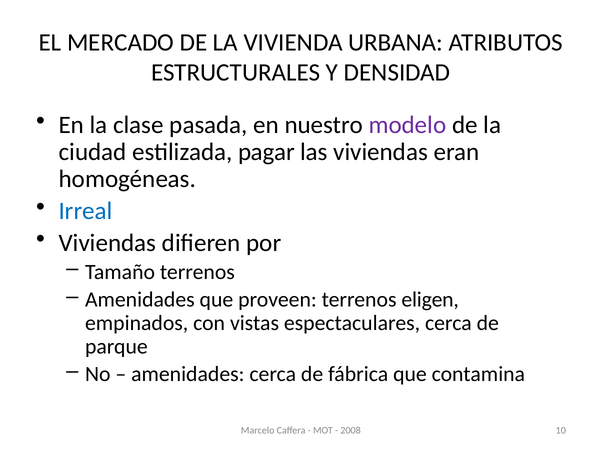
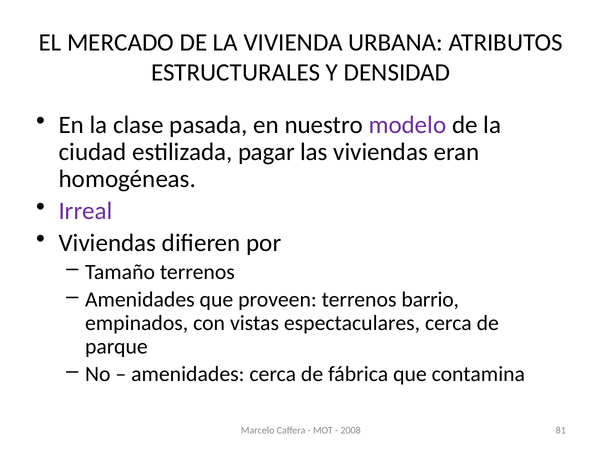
Irreal colour: blue -> purple
eligen: eligen -> barrio
10: 10 -> 81
